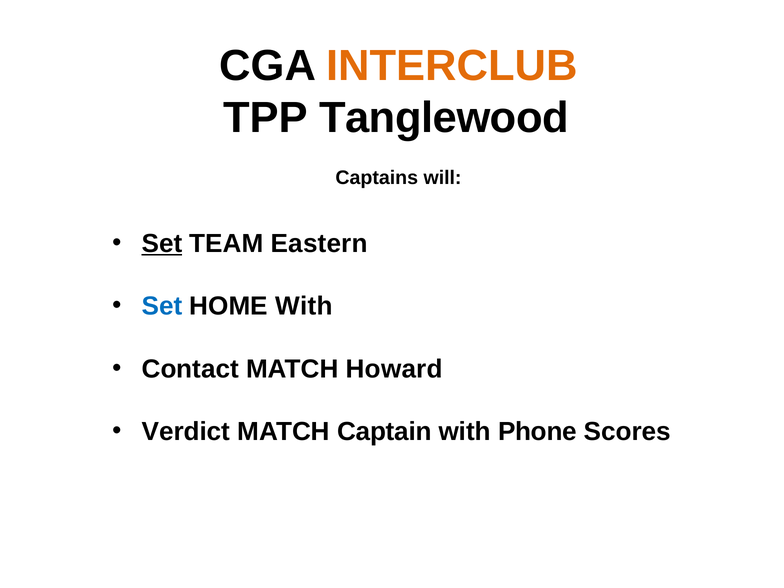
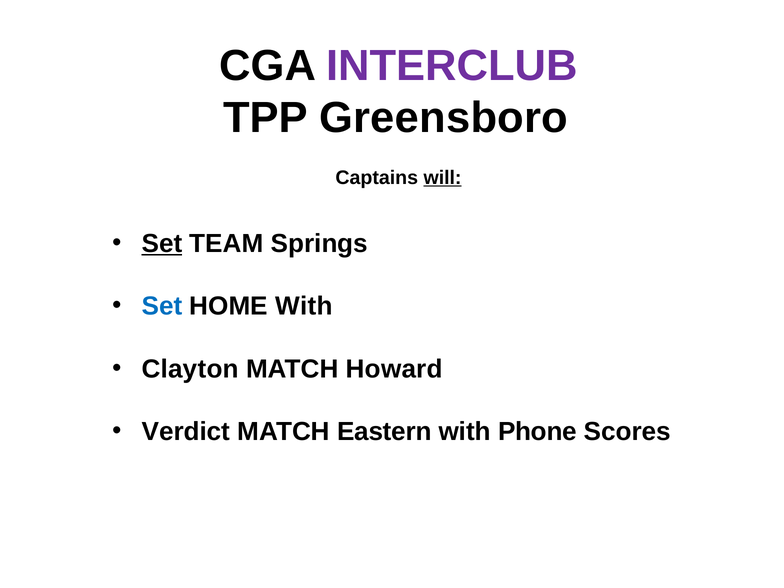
INTERCLUB colour: orange -> purple
Tanglewood: Tanglewood -> Greensboro
will underline: none -> present
Eastern: Eastern -> Springs
Contact: Contact -> Clayton
Captain: Captain -> Eastern
